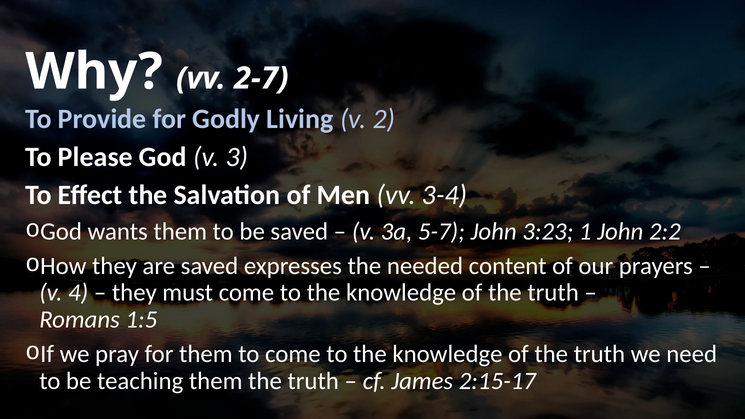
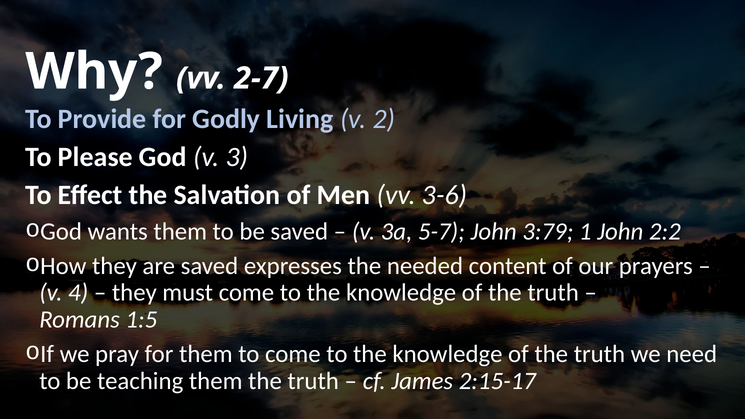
3-4: 3-4 -> 3-6
3:23: 3:23 -> 3:79
